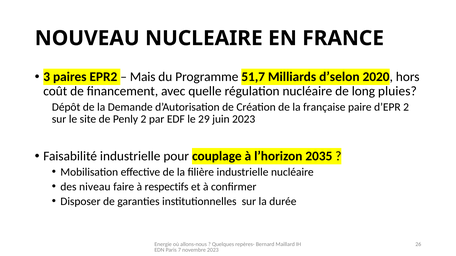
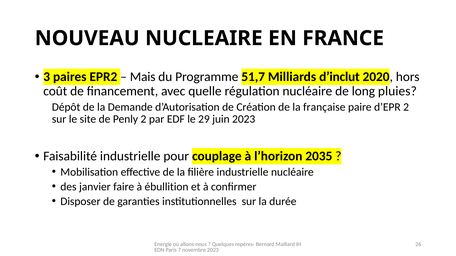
d’selon: d’selon -> d’inclut
niveau: niveau -> janvier
respectifs: respectifs -> ébullition
